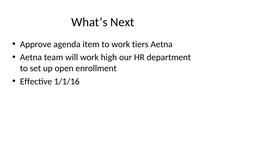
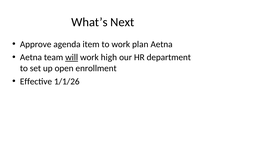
tiers: tiers -> plan
will underline: none -> present
1/1/16: 1/1/16 -> 1/1/26
